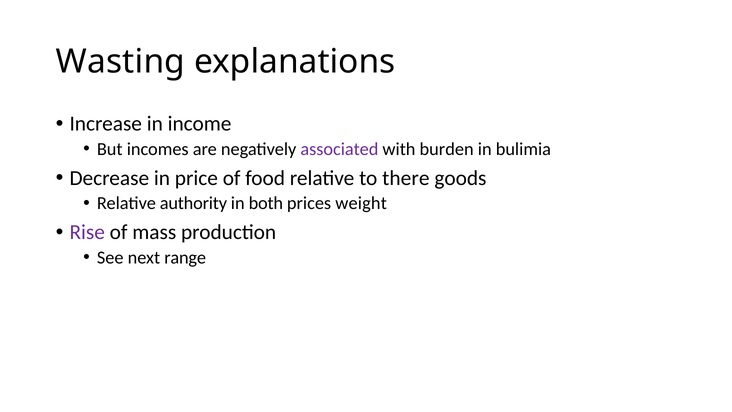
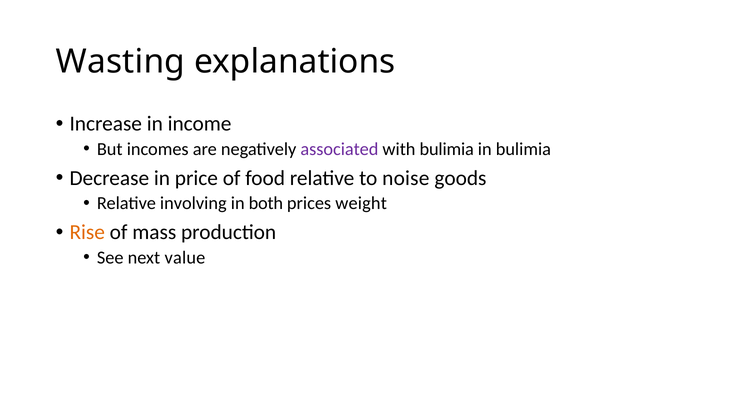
with burden: burden -> bulimia
there: there -> noise
authority: authority -> involving
Rise colour: purple -> orange
range: range -> value
